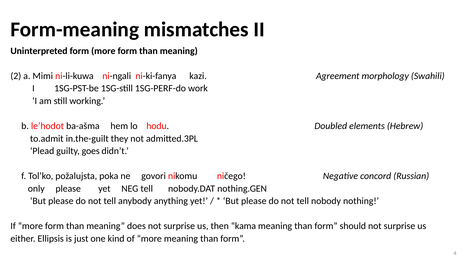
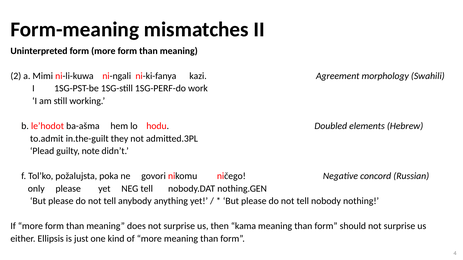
goes: goes -> note
